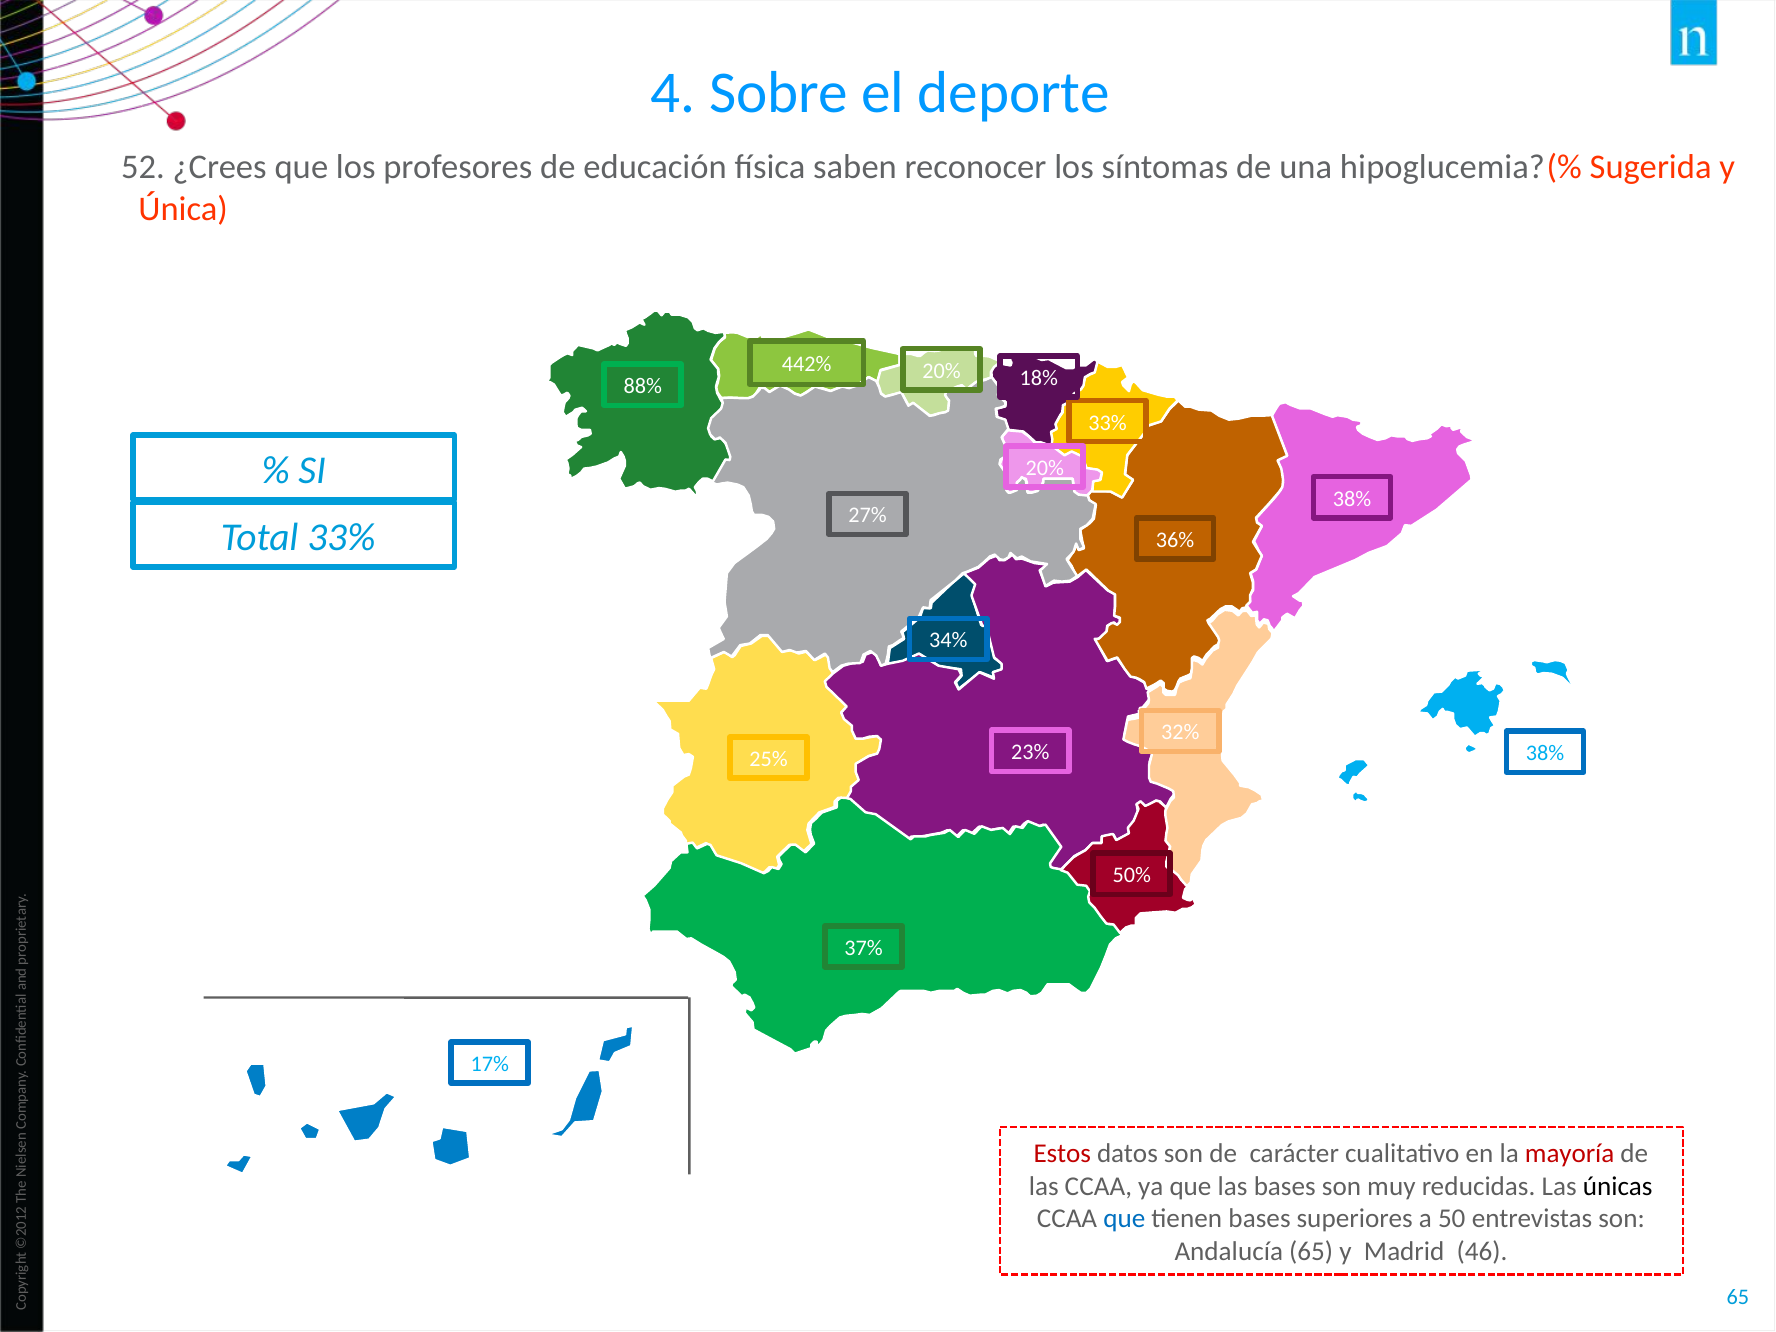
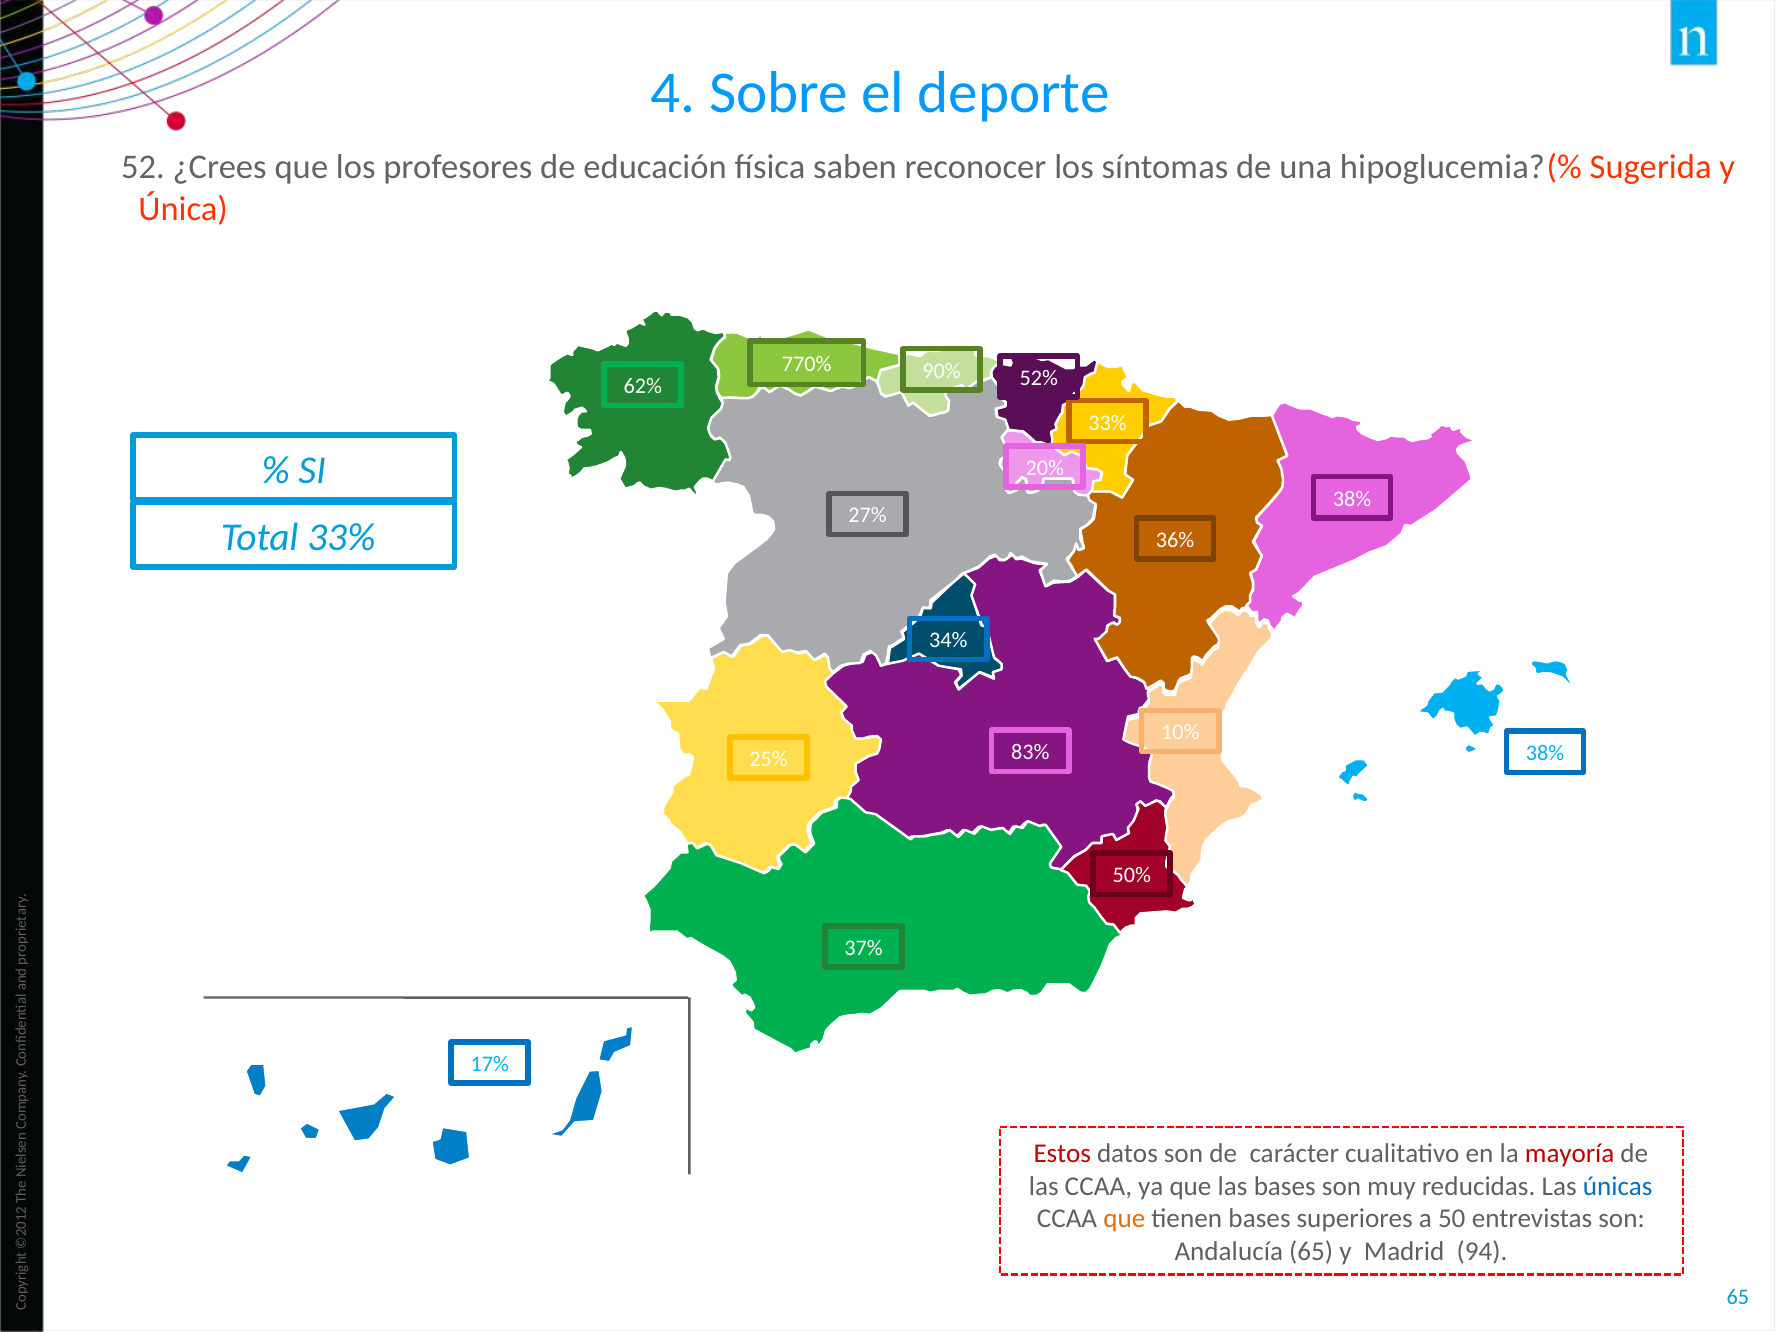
442%: 442% -> 770%
20% at (942, 371): 20% -> 90%
18%: 18% -> 52%
88%: 88% -> 62%
32%: 32% -> 10%
23%: 23% -> 83%
únicas colour: black -> blue
que at (1124, 1219) colour: blue -> orange
46: 46 -> 94
